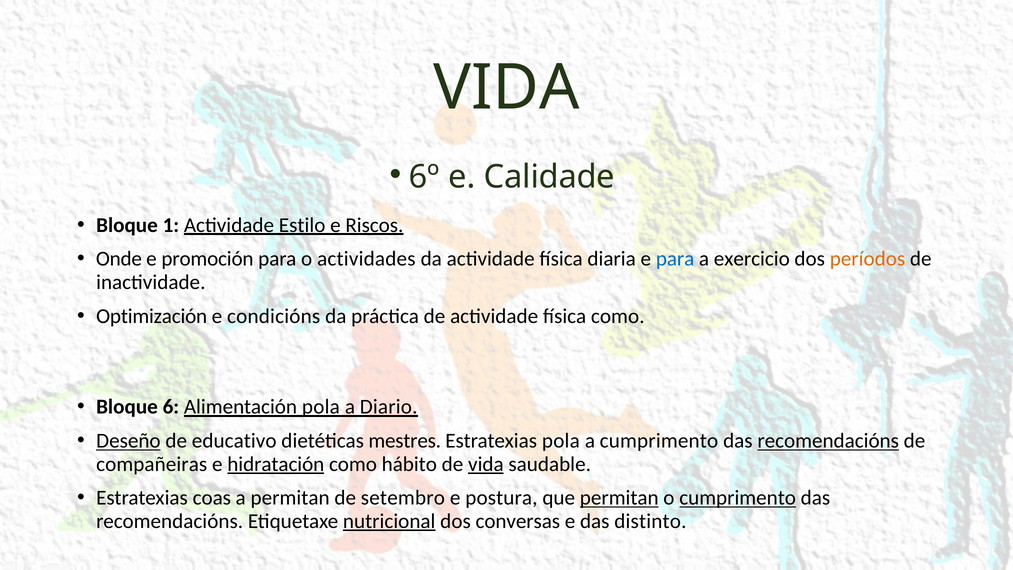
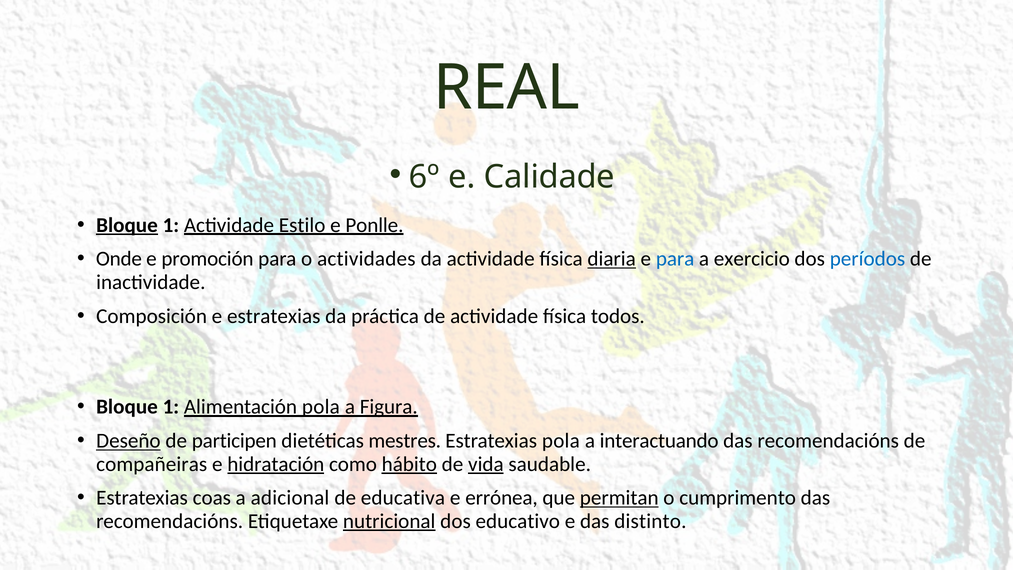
VIDA at (506, 88): VIDA -> REAL
Bloque at (127, 225) underline: none -> present
Riscos: Riscos -> Ponlle
diaria underline: none -> present
períodos colour: orange -> blue
Optimización: Optimización -> Composición
e condicións: condicións -> estratexias
física como: como -> todos
6 at (171, 407): 6 -> 1
Diario: Diario -> Figura
educativo: educativo -> participen
a cumprimento: cumprimento -> interactuando
recomendacións at (828, 441) underline: present -> none
hábito underline: none -> present
a permitan: permitan -> adicional
setembro: setembro -> educativa
postura: postura -> errónea
cumprimento at (738, 498) underline: present -> none
conversas: conversas -> educativo
